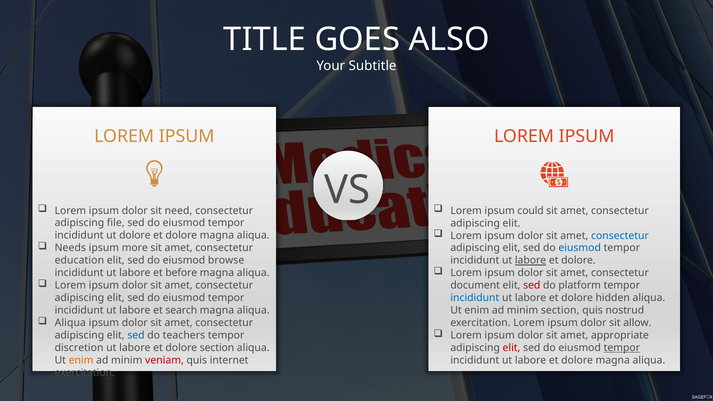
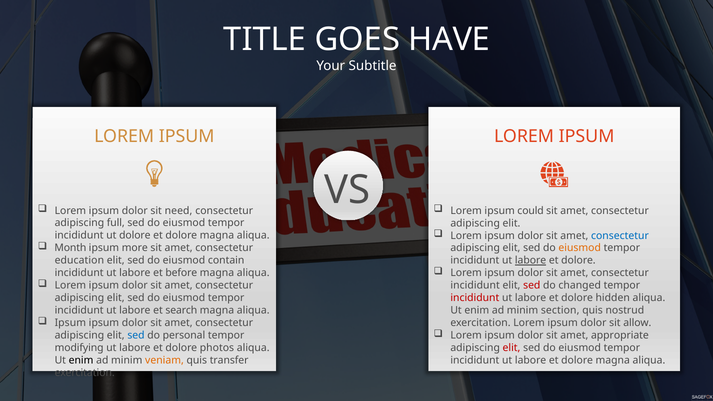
ALSO: ALSO -> HAVE
file: file -> full
Needs: Needs -> Month
eiusmod at (580, 248) colour: blue -> orange
browse: browse -> contain
document at (475, 286): document -> incididunt
platform: platform -> changed
incididunt at (475, 298) colour: blue -> red
Aliqua at (70, 323): Aliqua -> Ipsum
teachers: teachers -> personal
discretion: discretion -> modifying
dolore section: section -> photos
tempor at (622, 348) underline: present -> none
enim at (81, 360) colour: orange -> black
veniam colour: red -> orange
internet: internet -> transfer
